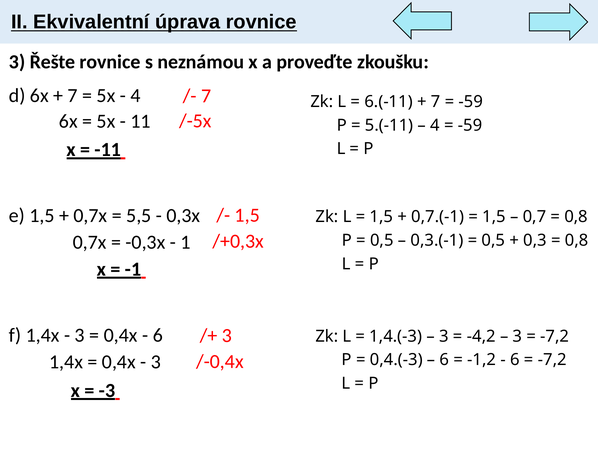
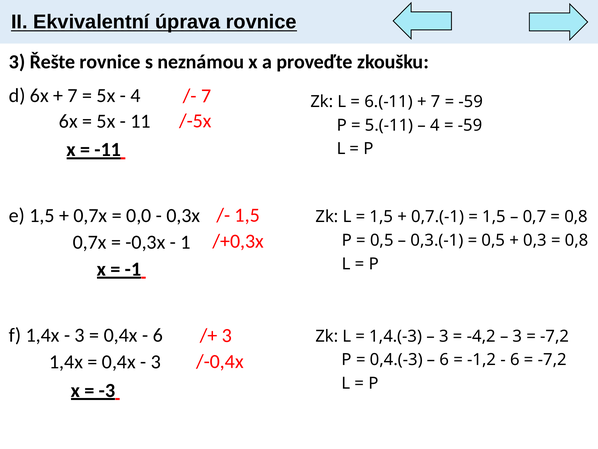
5,5: 5,5 -> 0,0
